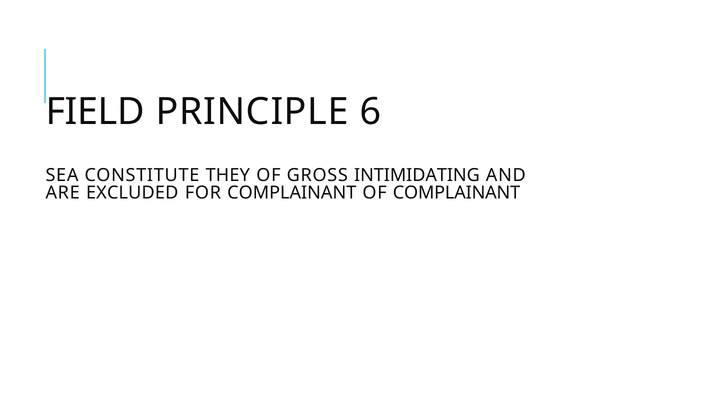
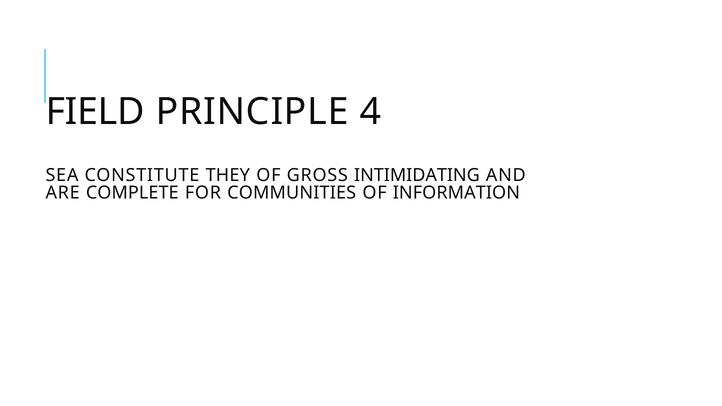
6: 6 -> 4
EXCLUDED: EXCLUDED -> COMPLETE
FOR COMPLAINANT: COMPLAINANT -> COMMUNITIES
OF COMPLAINANT: COMPLAINANT -> INFORMATION
